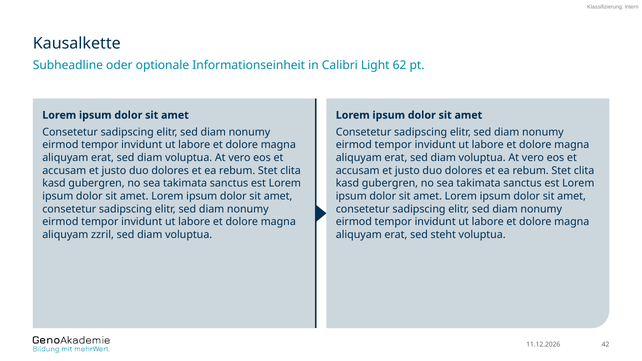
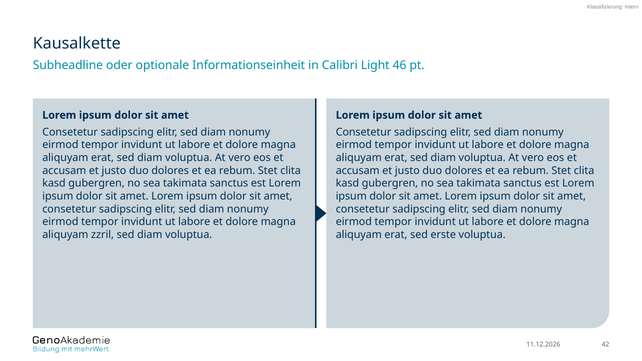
62: 62 -> 46
steht: steht -> erste
